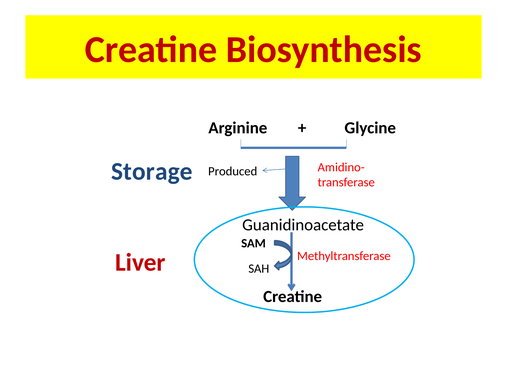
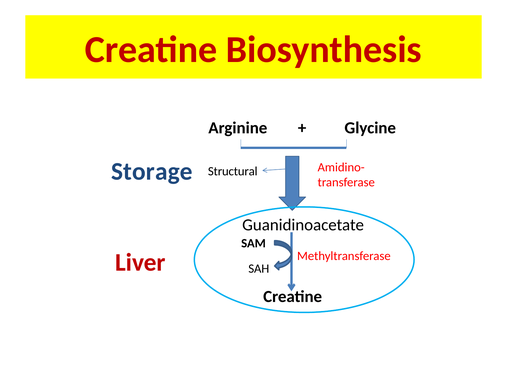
Produced: Produced -> Structural
